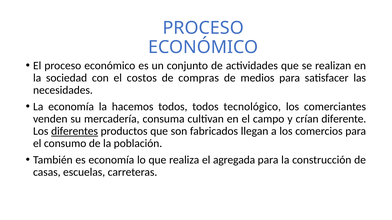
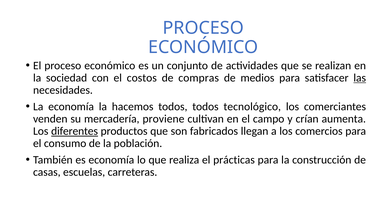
las underline: none -> present
consuma: consuma -> proviene
diferente: diferente -> aumenta
agregada: agregada -> prácticas
